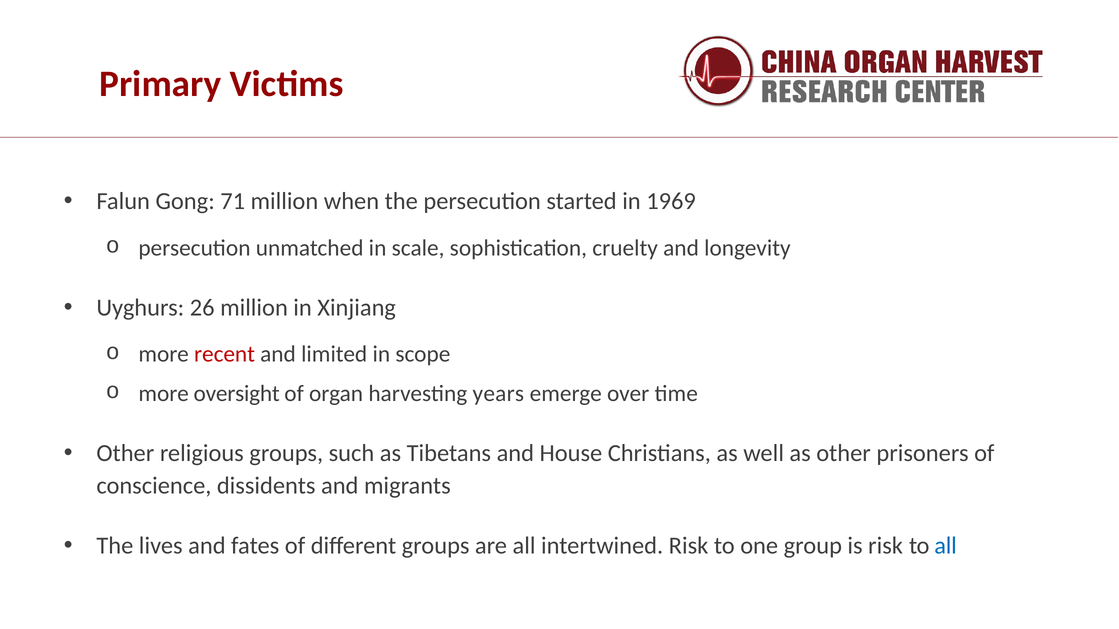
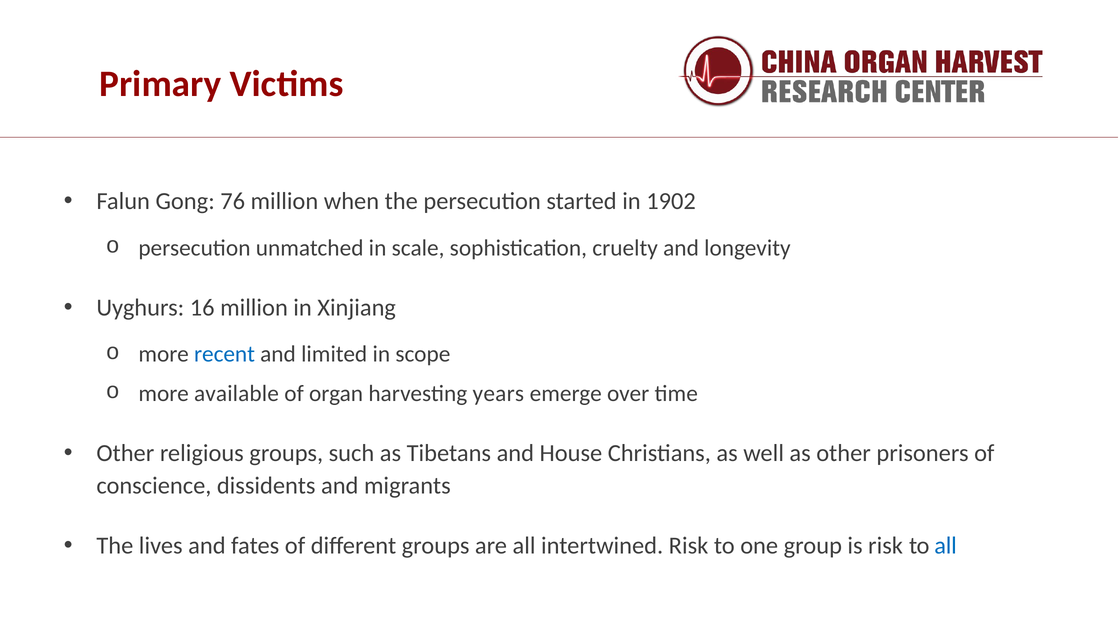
71: 71 -> 76
1969: 1969 -> 1902
26: 26 -> 16
recent colour: red -> blue
oversight: oversight -> available
